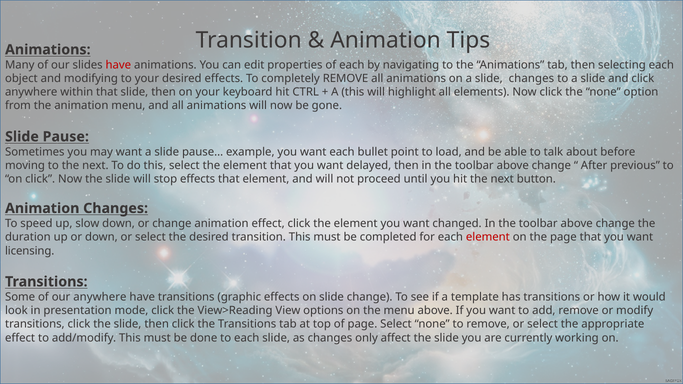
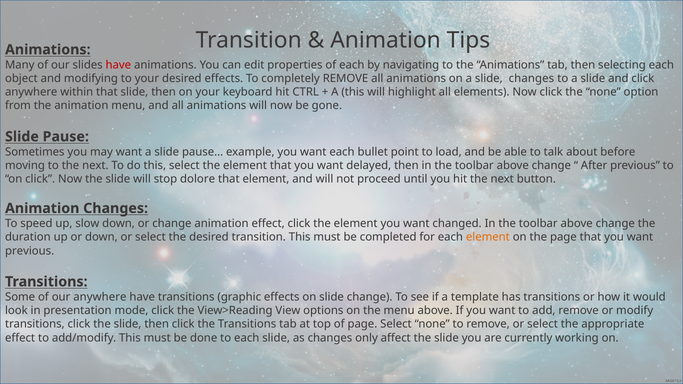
stop effects: effects -> dolore
element at (488, 237) colour: red -> orange
licensing at (30, 251): licensing -> previous
